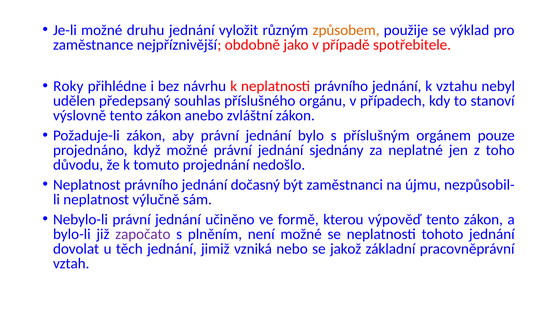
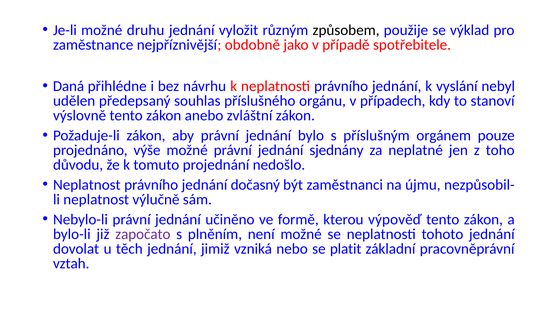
způsobem colour: orange -> black
Roky: Roky -> Daná
vztahu: vztahu -> vyslání
když: když -> výše
jakož: jakož -> platit
